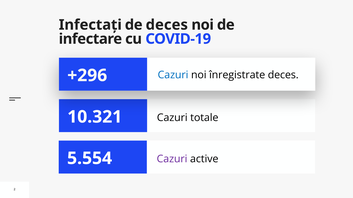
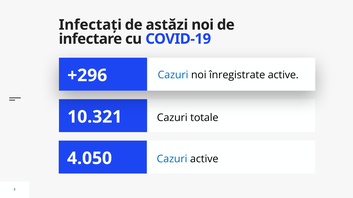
de deces: deces -> astăzi
înregistrate deces: deces -> active
5.554: 5.554 -> 4.050
Cazuri at (172, 159) colour: purple -> blue
